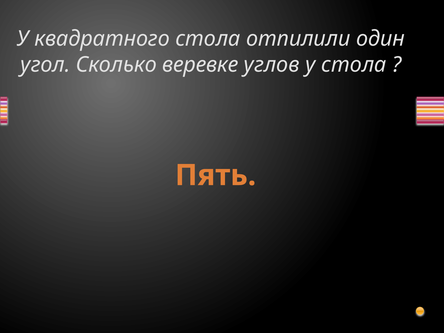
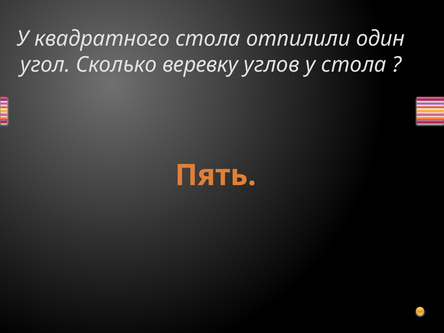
веревке: веревке -> веревку
